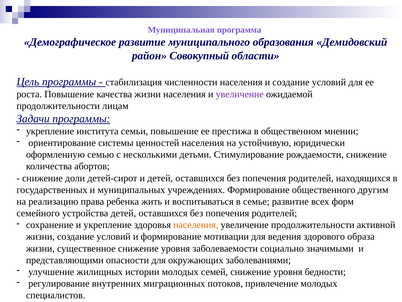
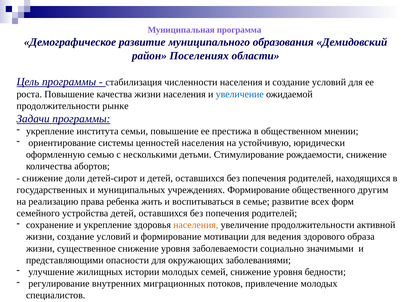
Совокупный: Совокупный -> Поселениях
увеличение at (240, 94) colour: purple -> blue
лицам: лицам -> рынке
